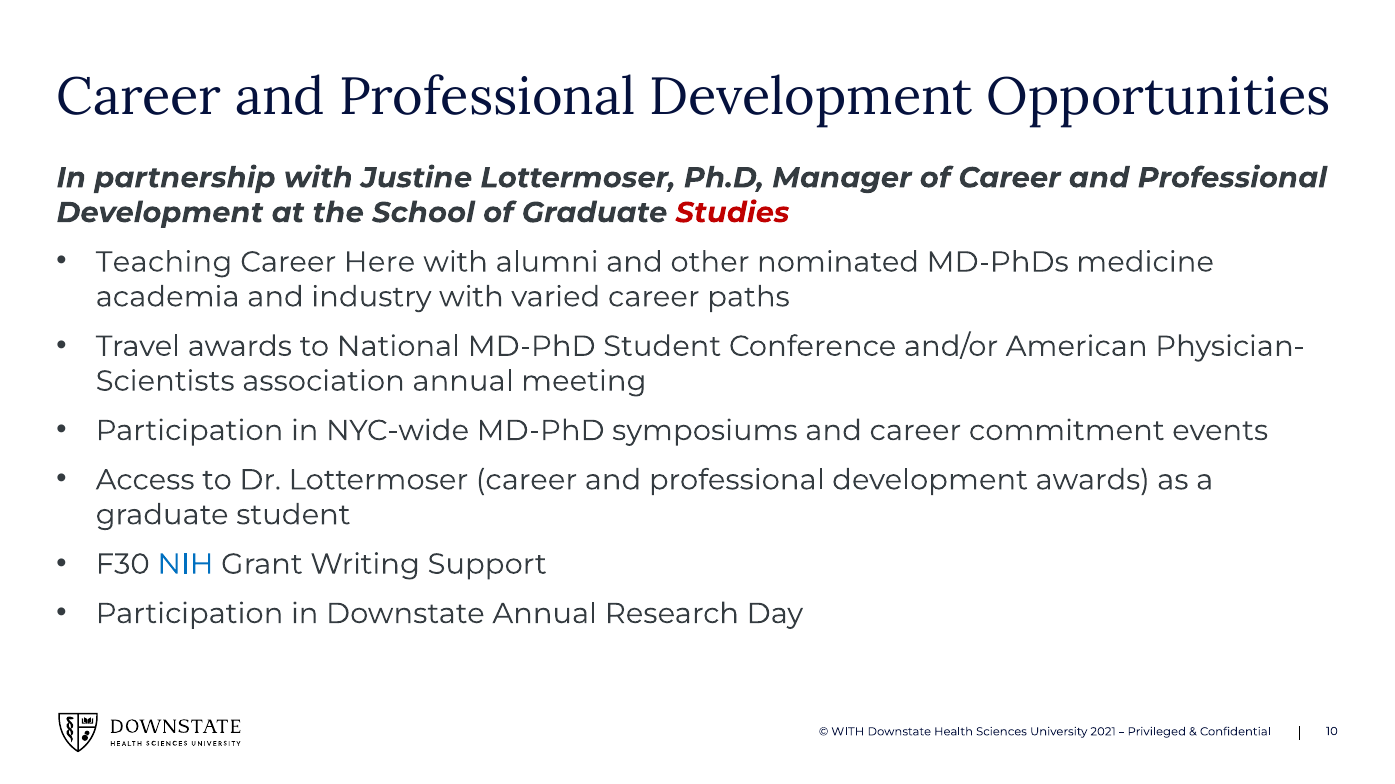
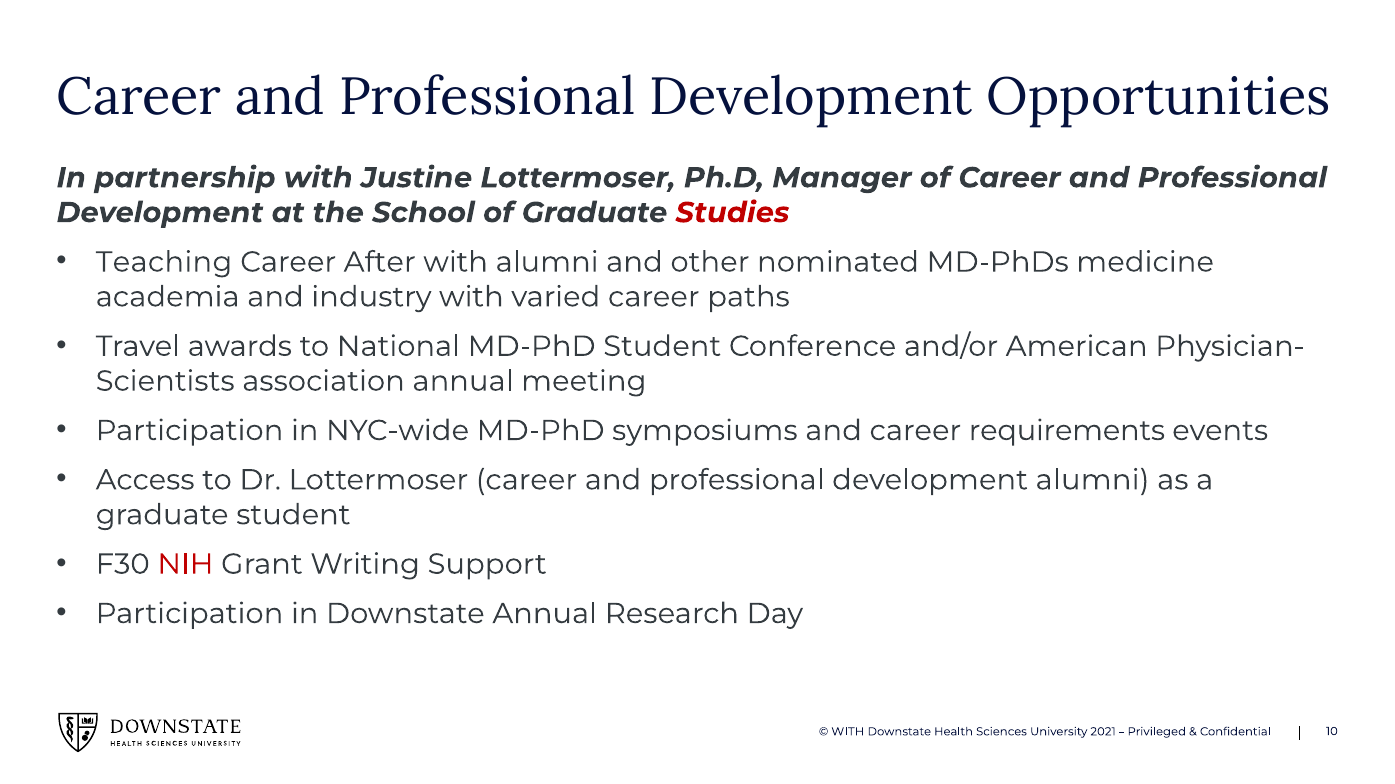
Here: Here -> After
commitment: commitment -> requirements
development awards: awards -> alumni
NIH colour: blue -> red
